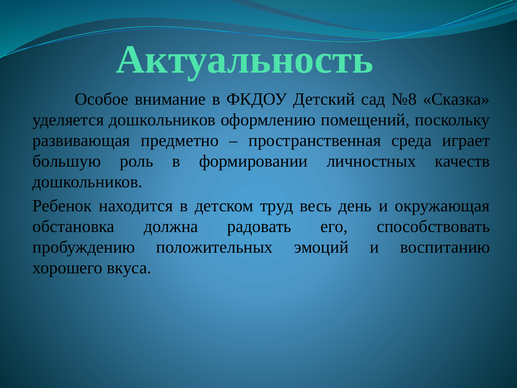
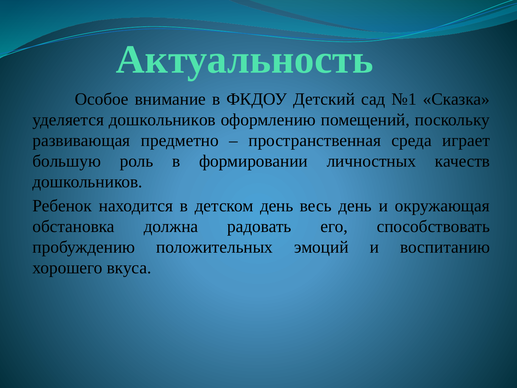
№8: №8 -> №1
детском труд: труд -> день
